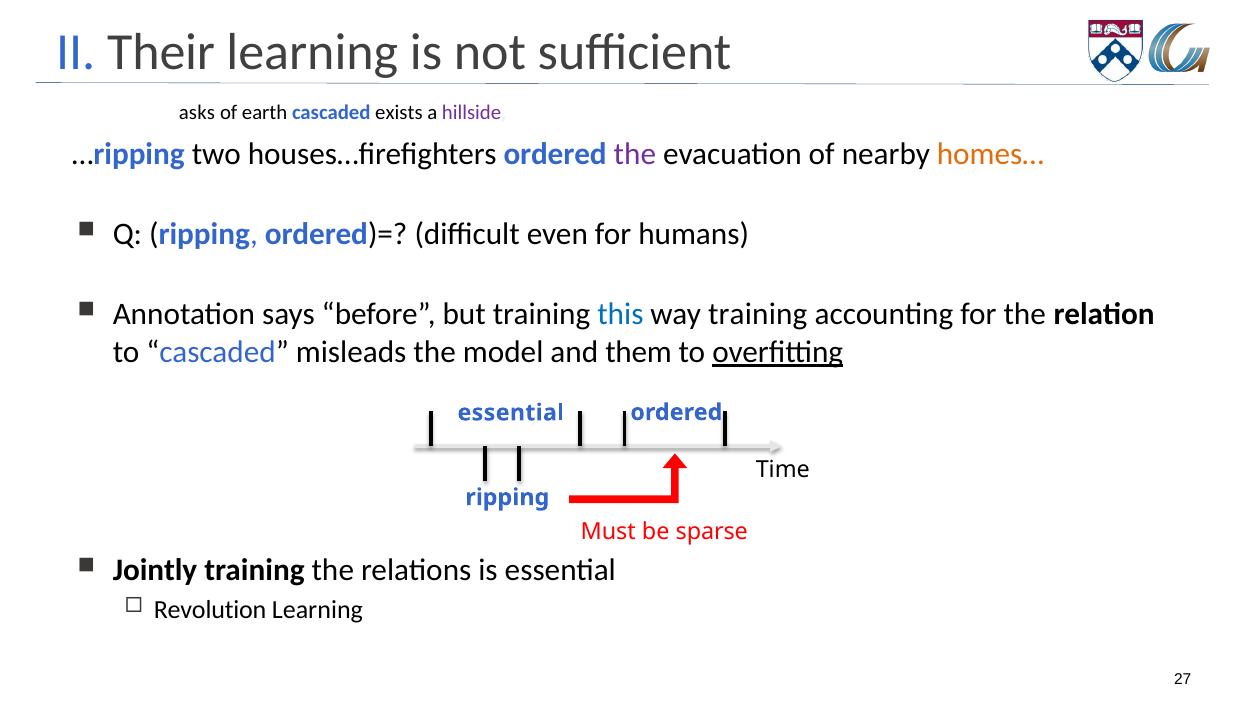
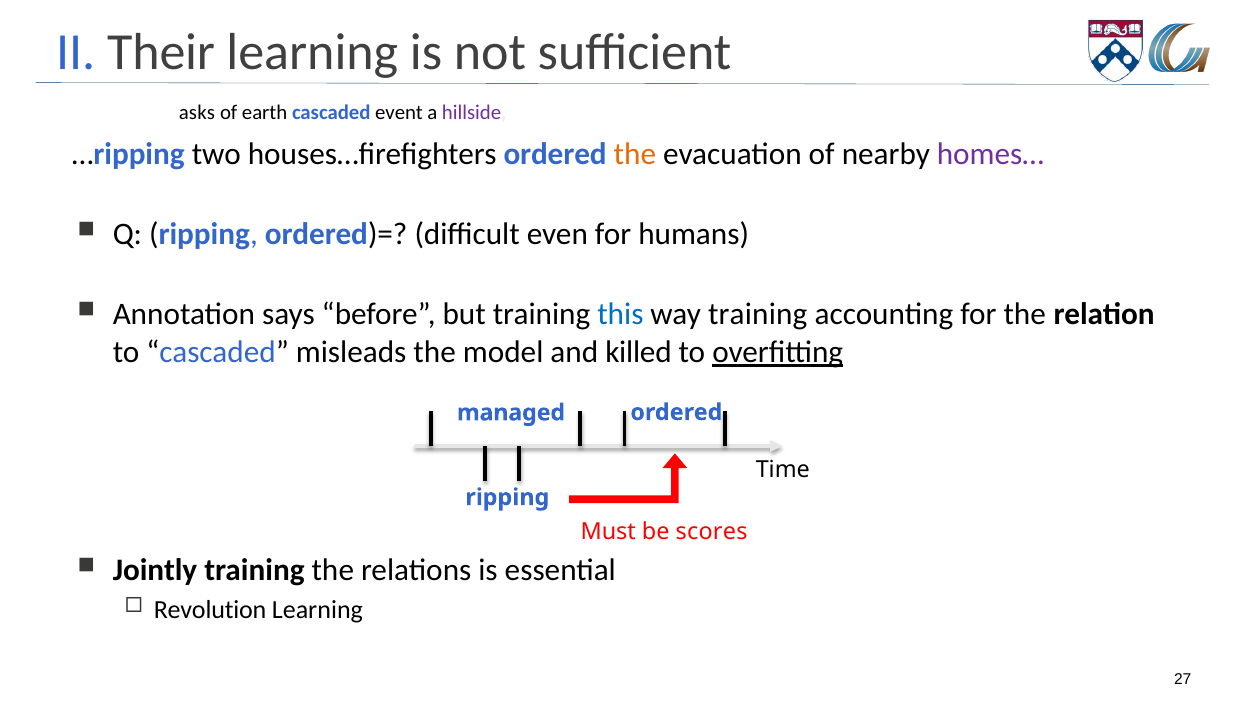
exists: exists -> event
the at (635, 154) colour: purple -> orange
homes… colour: orange -> purple
them: them -> killed
essential at (511, 412): essential -> managed
sparse: sparse -> scores
